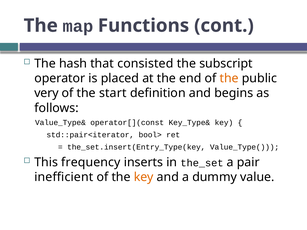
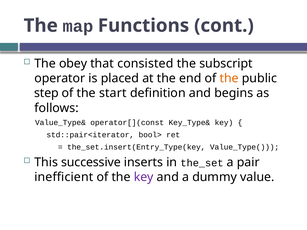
hash: hash -> obey
very: very -> step
frequency: frequency -> successive
key at (144, 177) colour: orange -> purple
